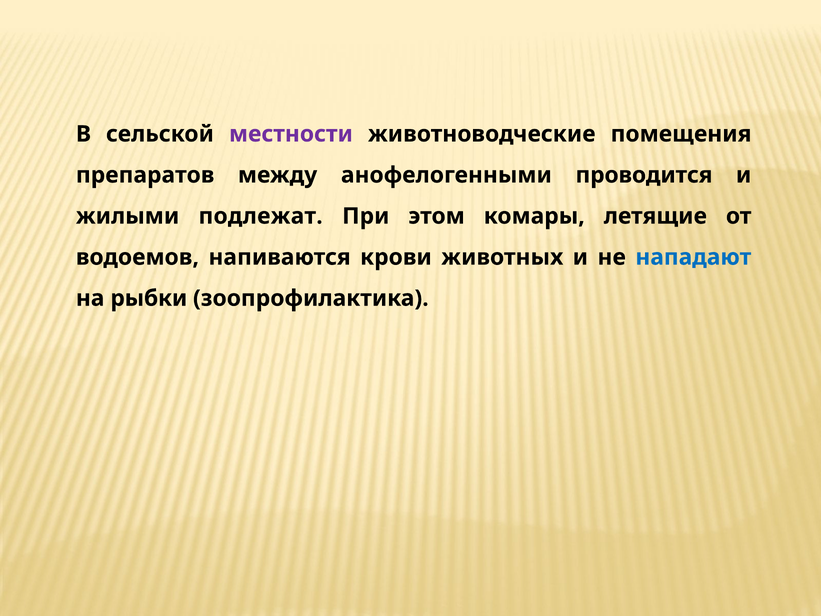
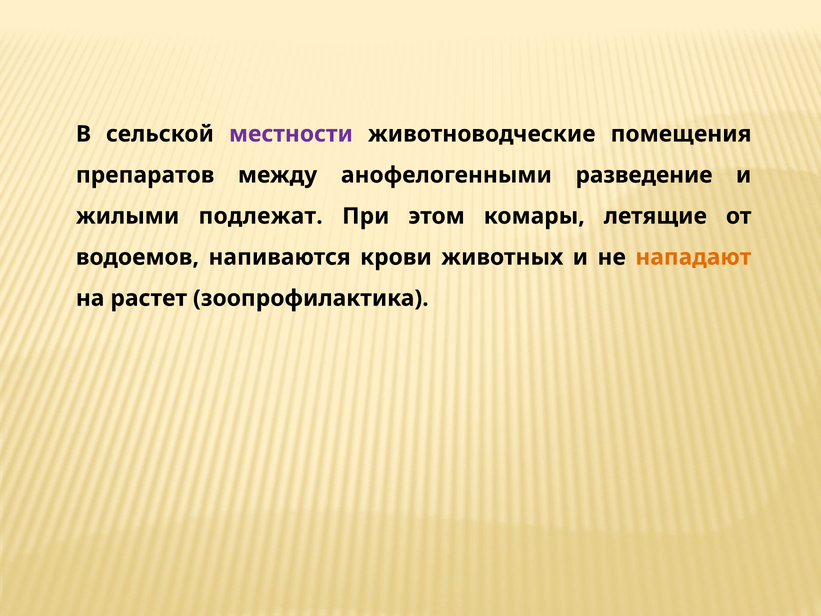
проводится: проводится -> разведение
нападают colour: blue -> orange
рыбки: рыбки -> растет
